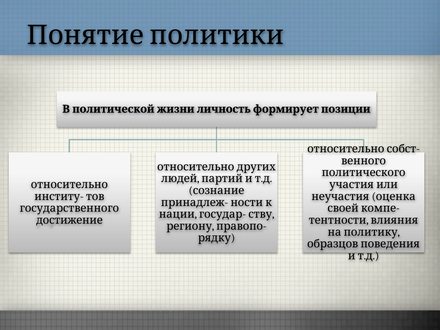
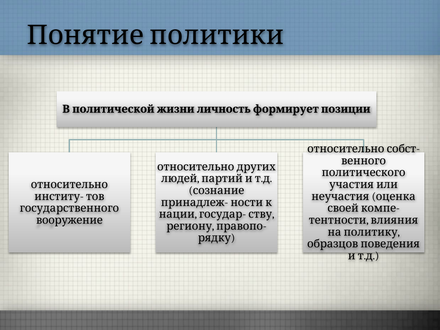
достижение: достижение -> вооружение
